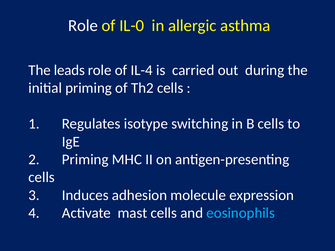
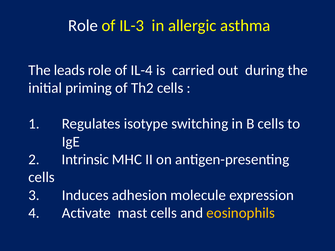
IL-0: IL-0 -> IL-3
2 Priming: Priming -> Intrinsic
eosinophils colour: light blue -> yellow
